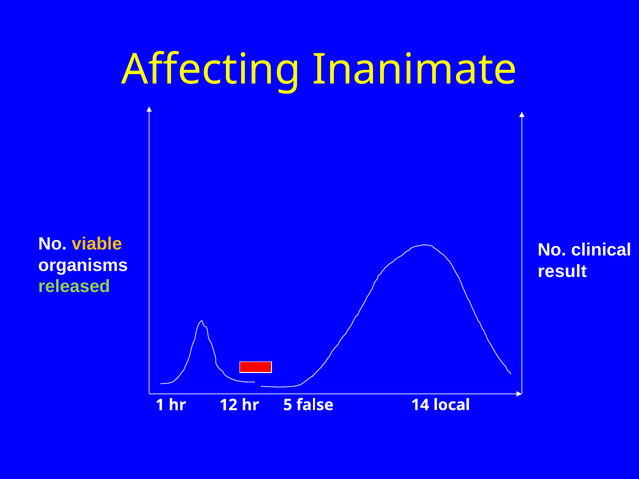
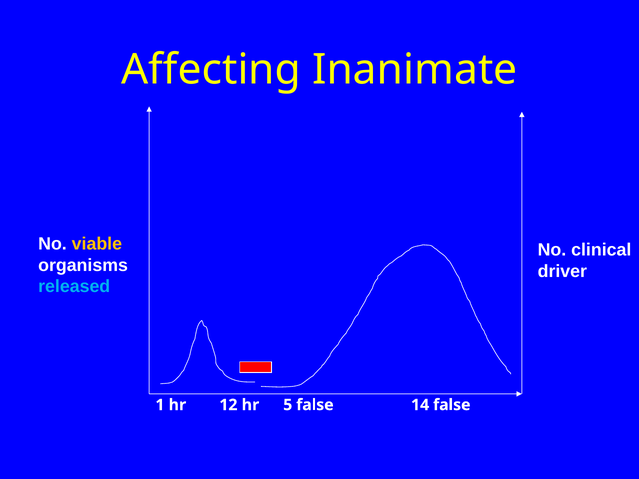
result: result -> driver
released colour: light green -> light blue
14 local: local -> false
